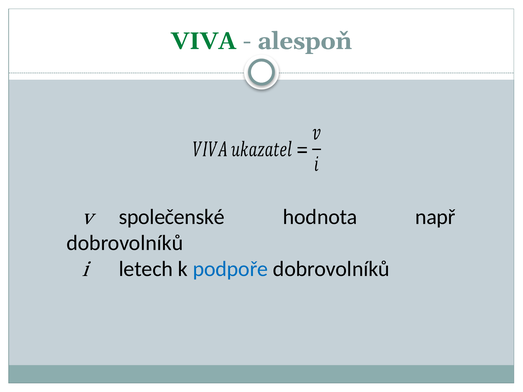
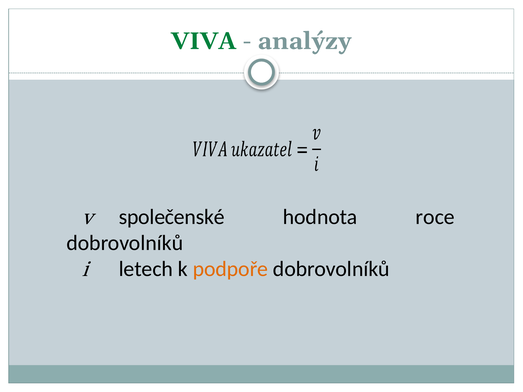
alespoň: alespoň -> analýzy
např: např -> roce
podpoře colour: blue -> orange
